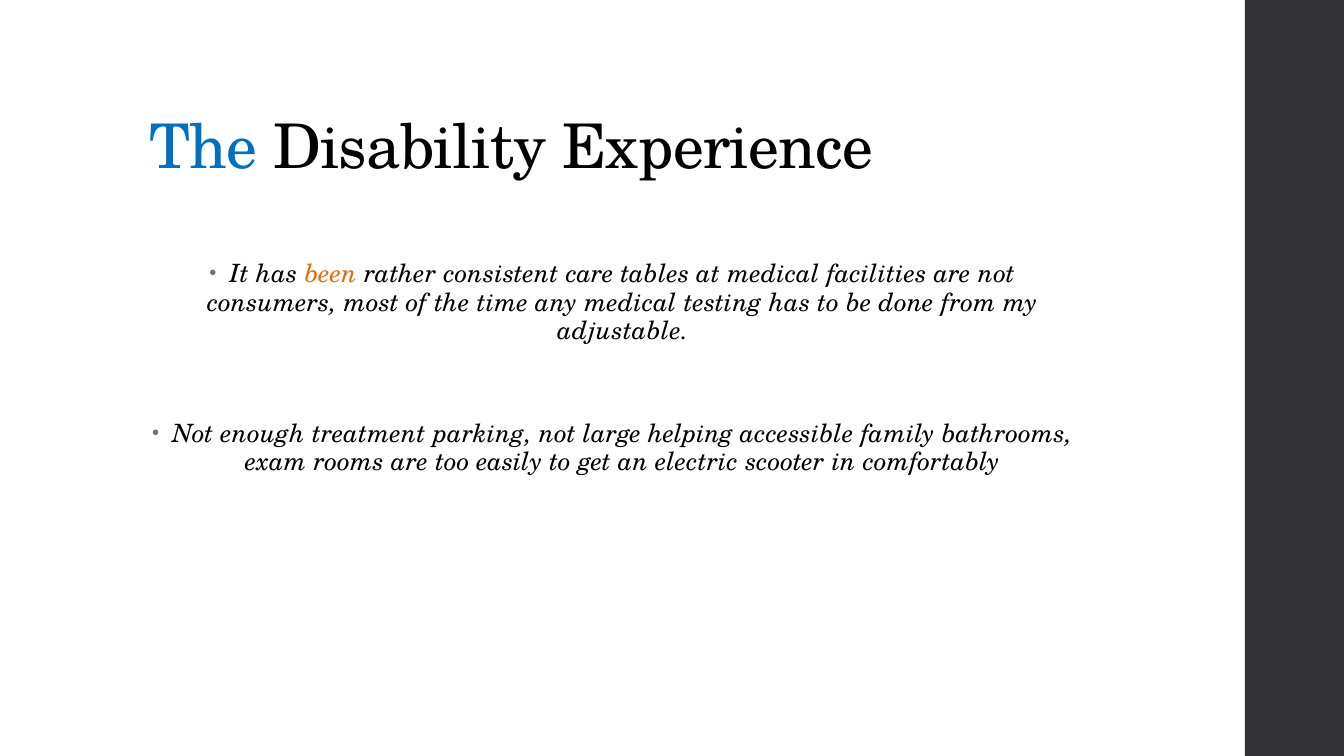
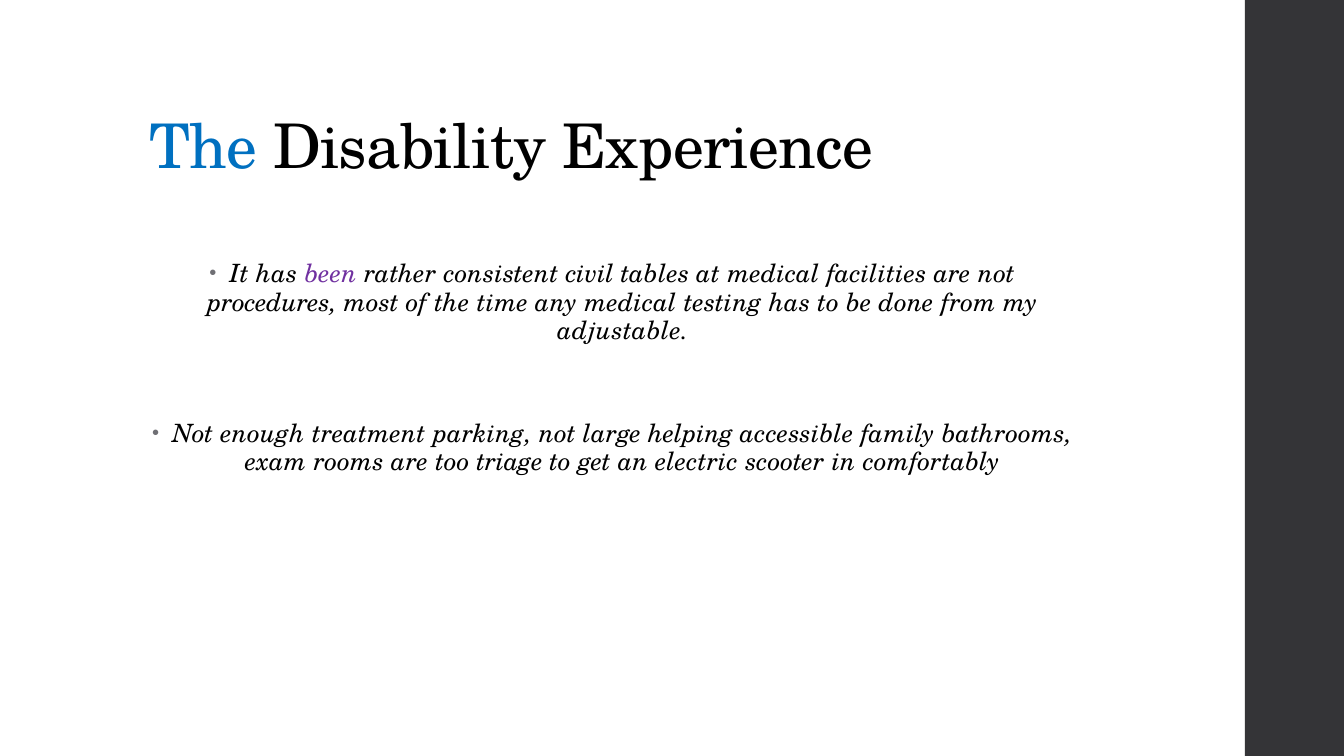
been colour: orange -> purple
care: care -> civil
consumers: consumers -> procedures
easily: easily -> triage
